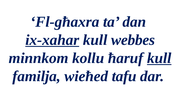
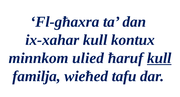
ix-xahar underline: present -> none
webbes: webbes -> kontux
kollu: kollu -> ulied
